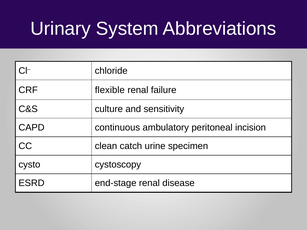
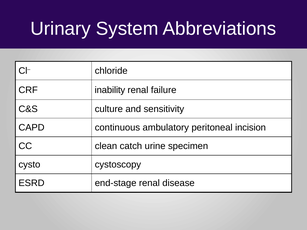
flexible: flexible -> inability
